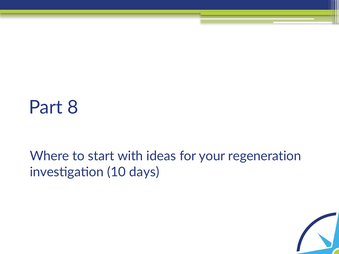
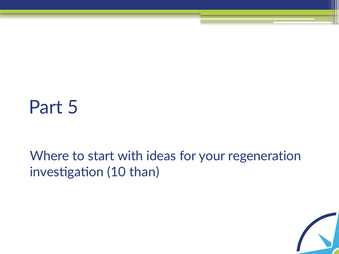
8: 8 -> 5
days: days -> than
